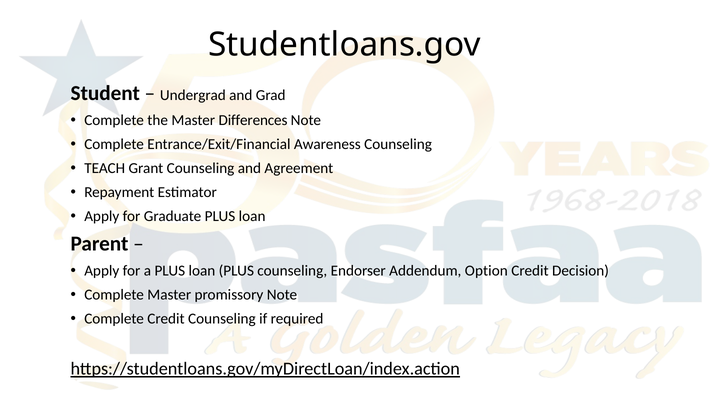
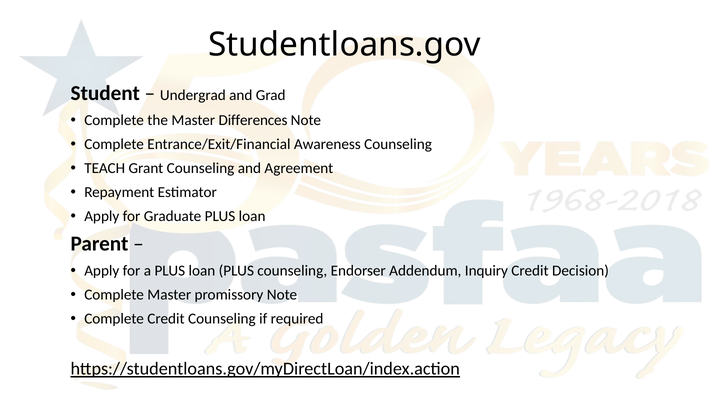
Option: Option -> Inquiry
